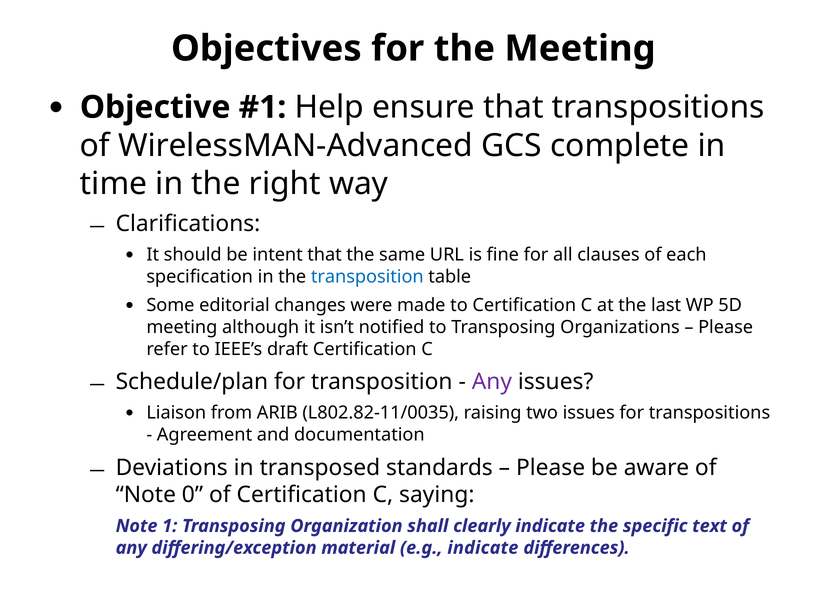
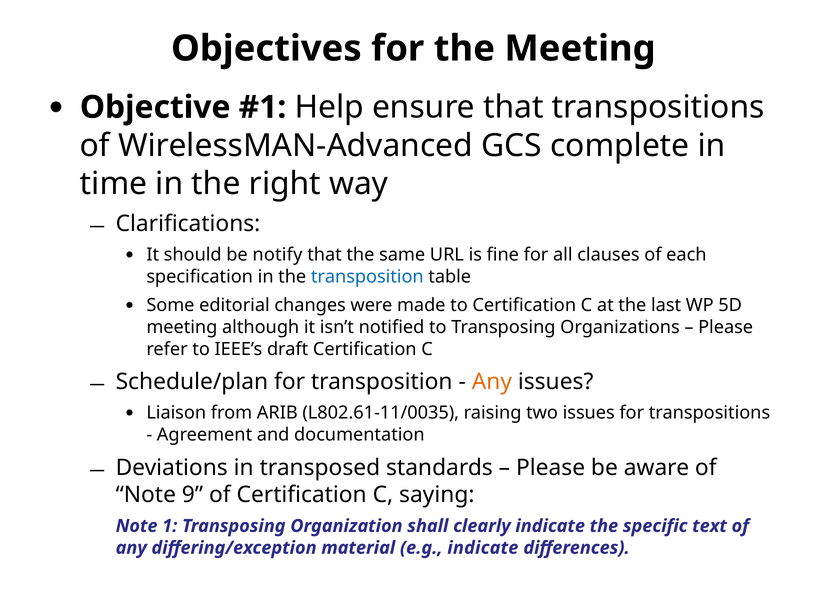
intent: intent -> notify
Any at (492, 382) colour: purple -> orange
L802.82-11/0035: L802.82-11/0035 -> L802.61-11/0035
0: 0 -> 9
